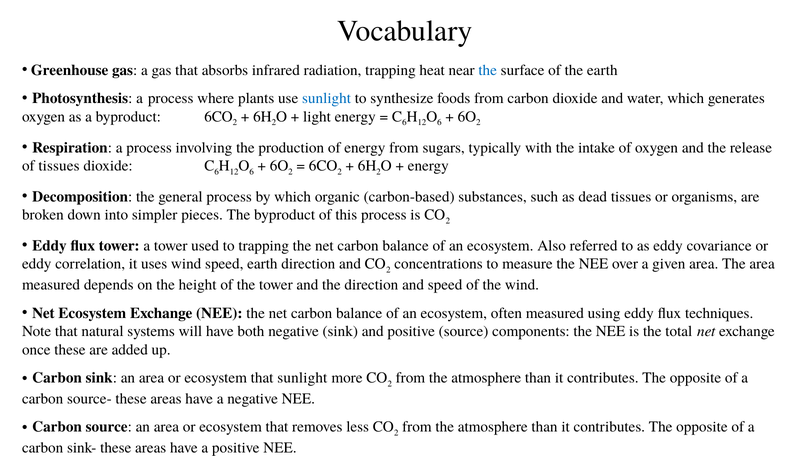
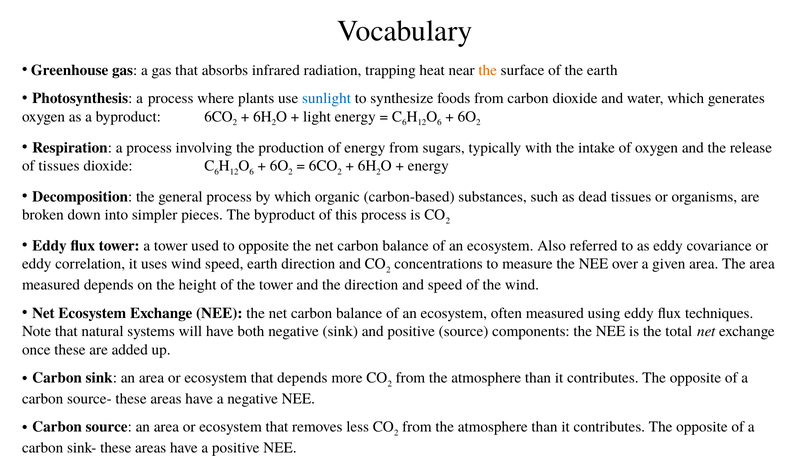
the at (488, 70) colour: blue -> orange
to trapping: trapping -> opposite
that sunlight: sunlight -> depends
